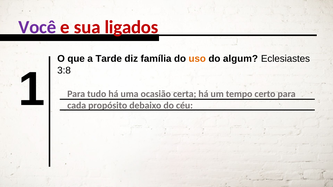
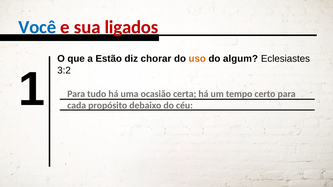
Você colour: purple -> blue
Tarde: Tarde -> Estão
família: família -> chorar
3:8: 3:8 -> 3:2
